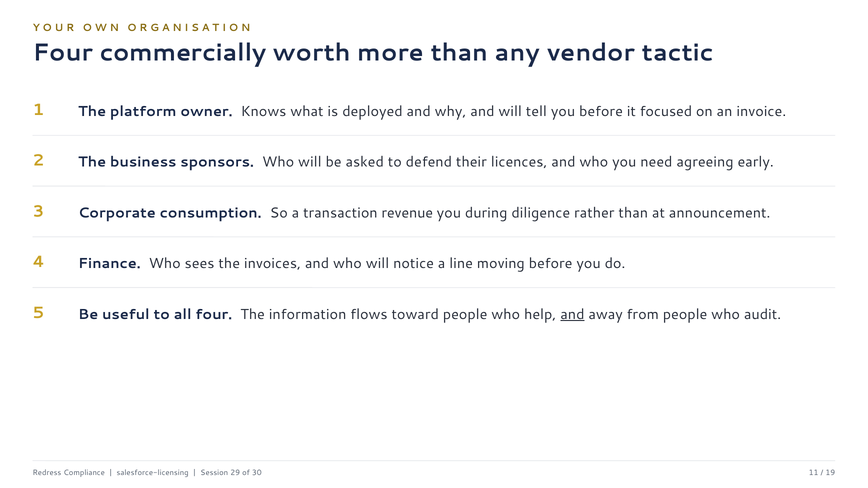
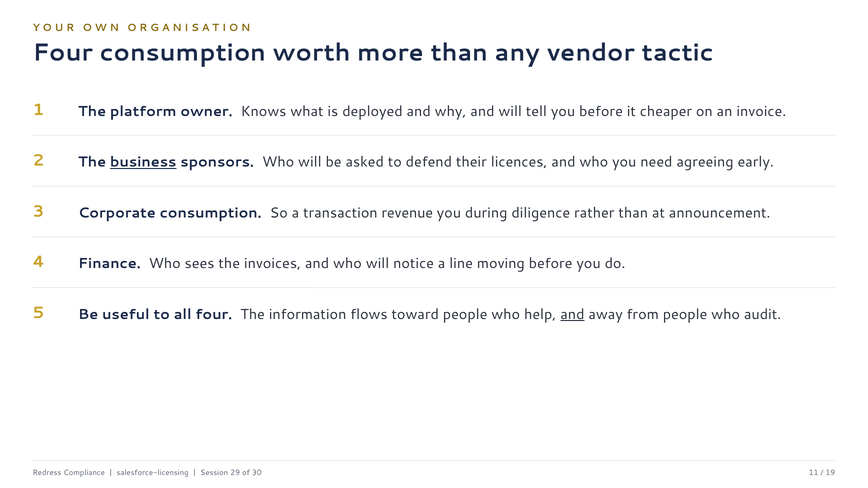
Four commercially: commercially -> consumption
focused: focused -> cheaper
business underline: none -> present
